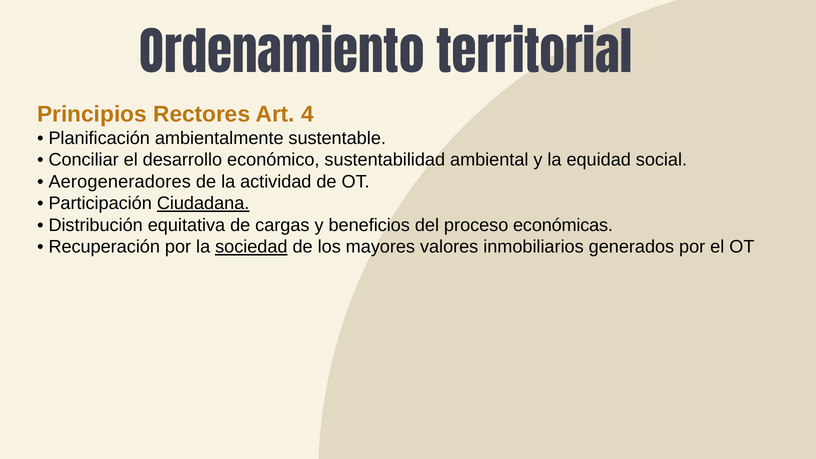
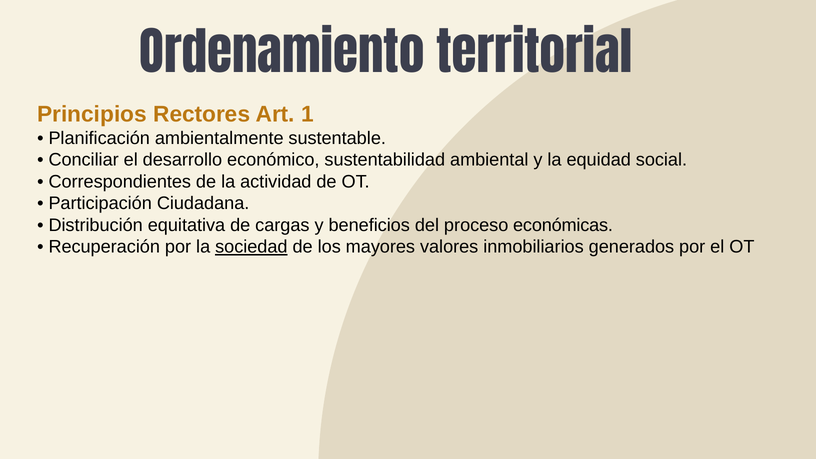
4: 4 -> 1
Aerogeneradores: Aerogeneradores -> Correspondientes
Ciudadana underline: present -> none
